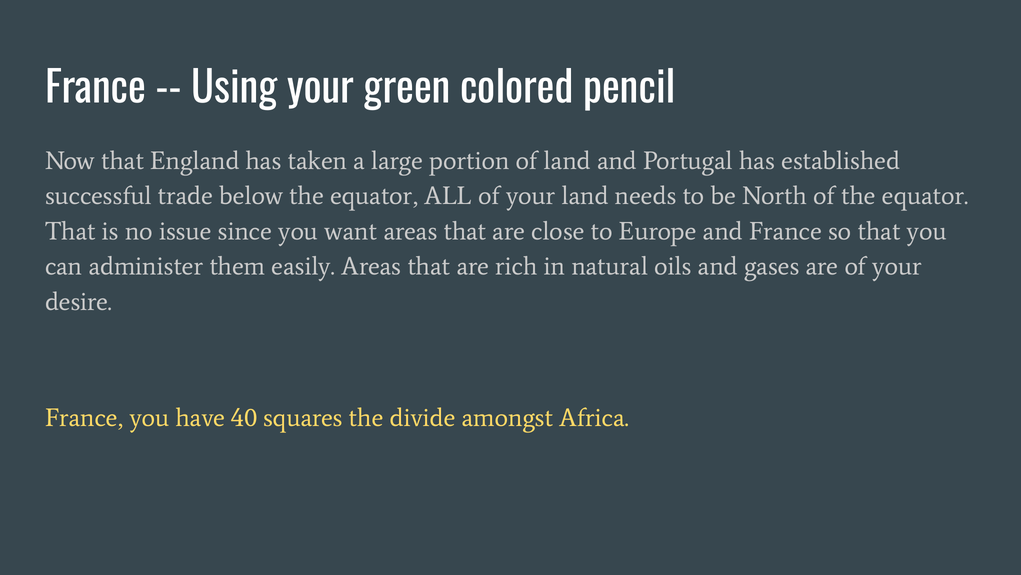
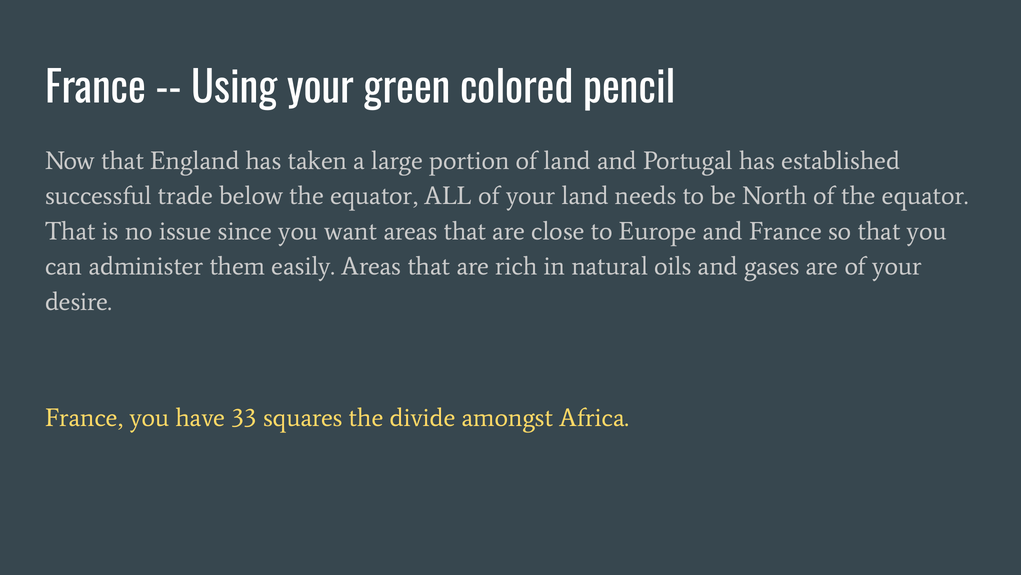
40: 40 -> 33
